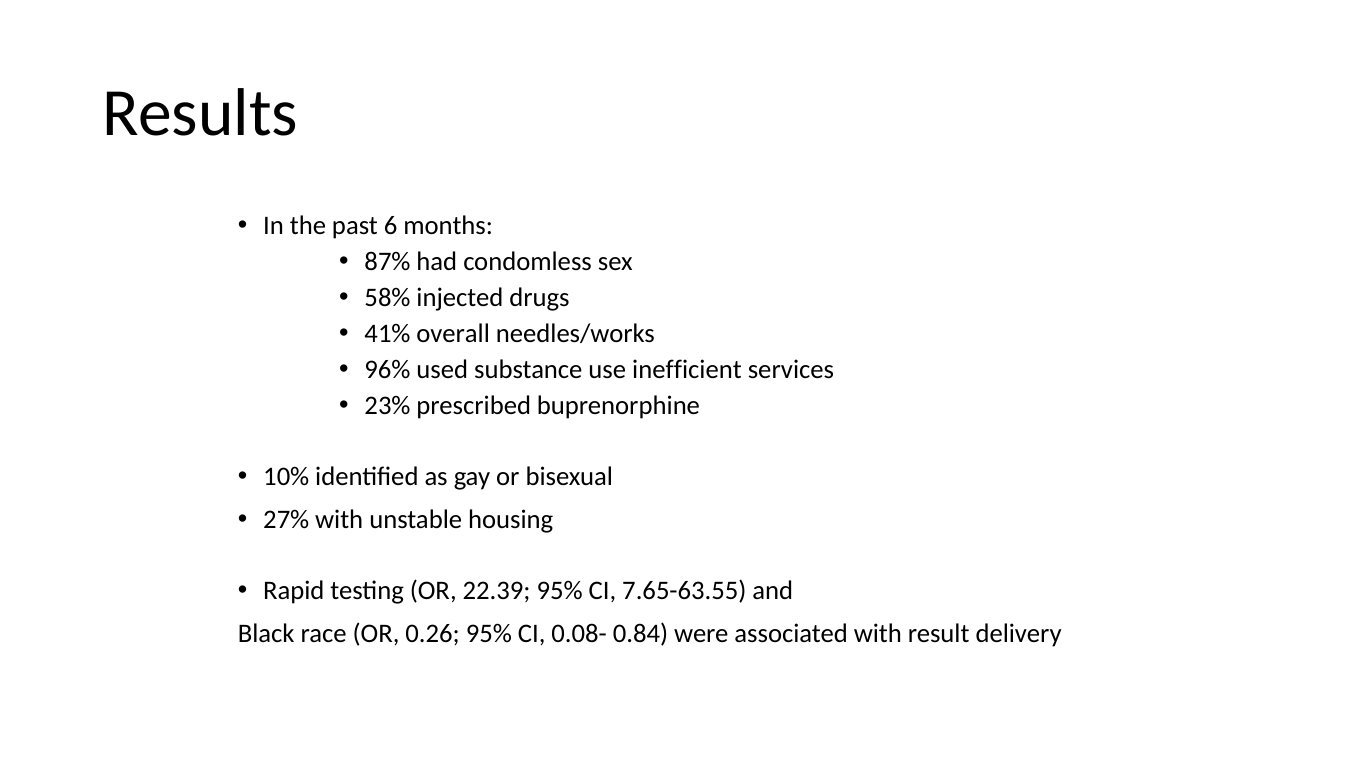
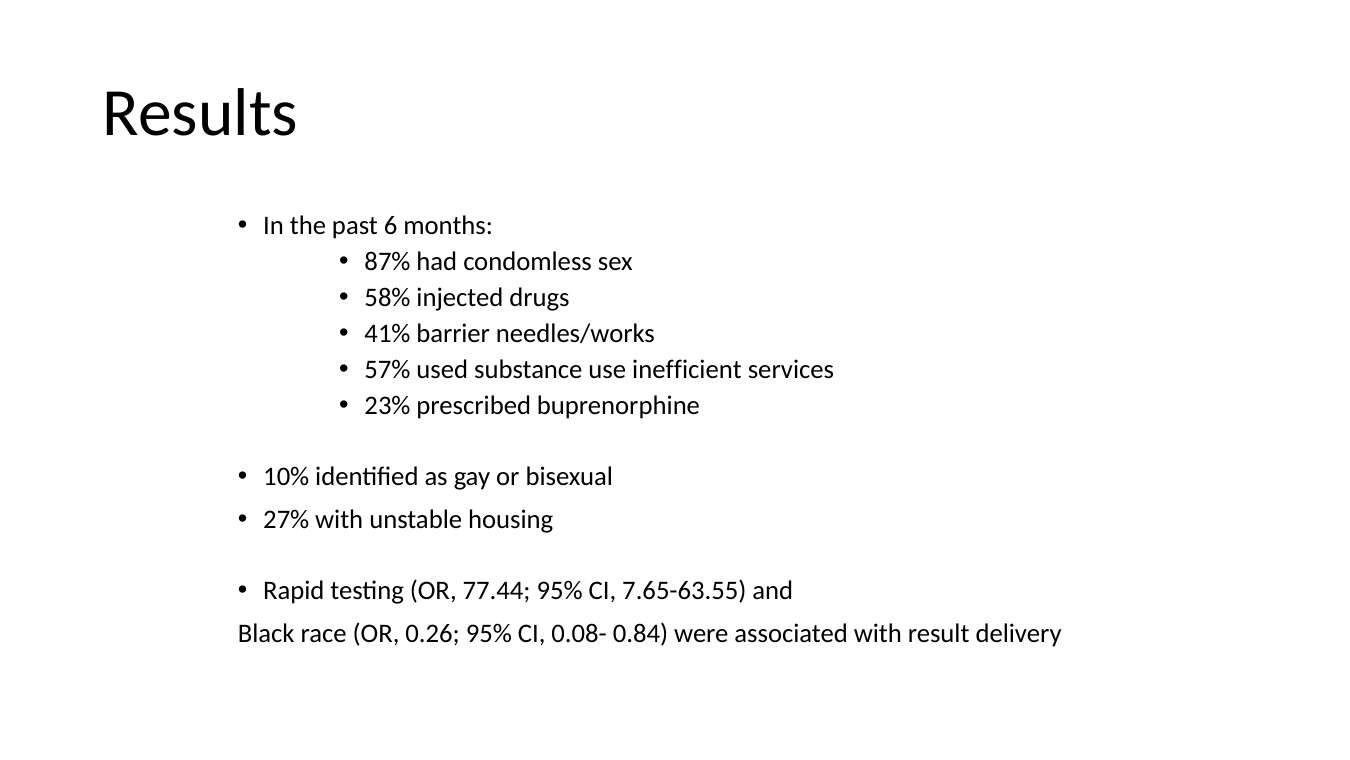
overall: overall -> barrier
96%: 96% -> 57%
22.39: 22.39 -> 77.44
